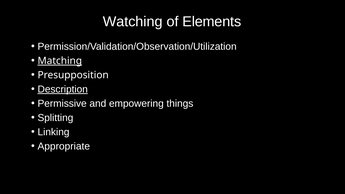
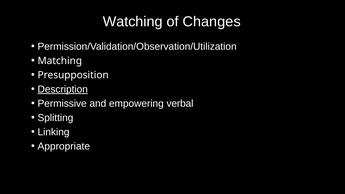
Elements: Elements -> Changes
Matching underline: present -> none
things: things -> verbal
